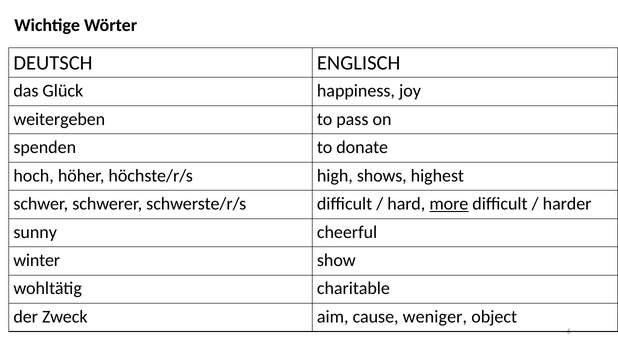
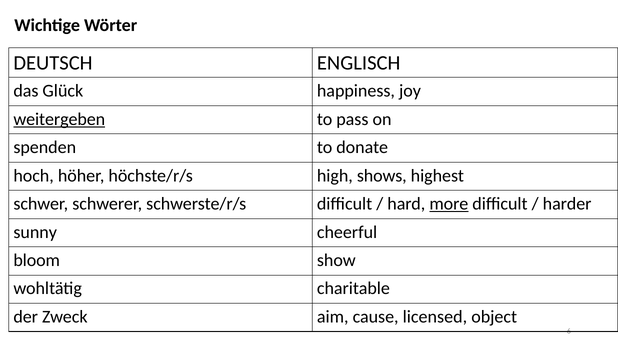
weitergeben underline: none -> present
winter: winter -> bloom
weniger: weniger -> licensed
